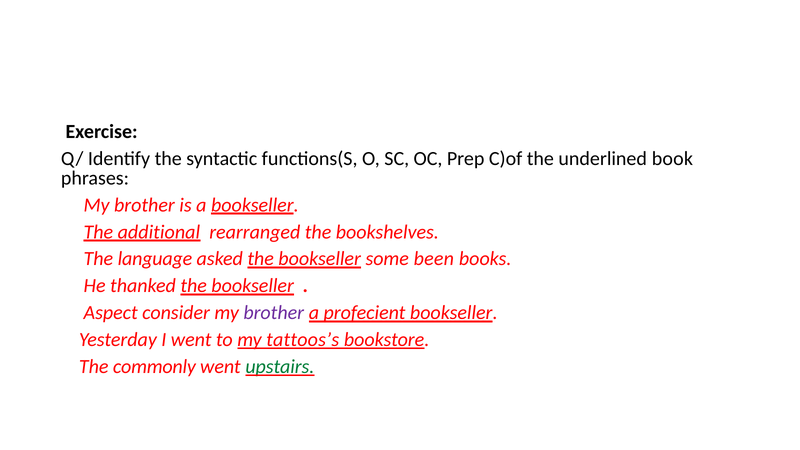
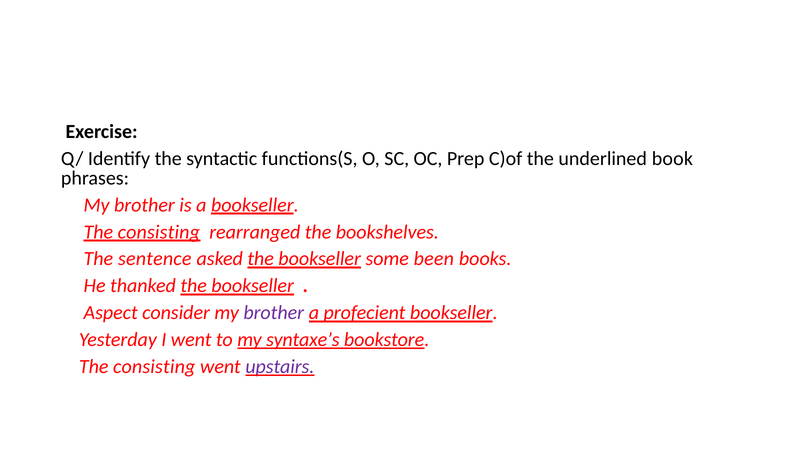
additional at (159, 232): additional -> consisting
language: language -> sentence
tattoos’s: tattoos’s -> syntaxe’s
commonly at (154, 367): commonly -> consisting
upstairs colour: green -> purple
